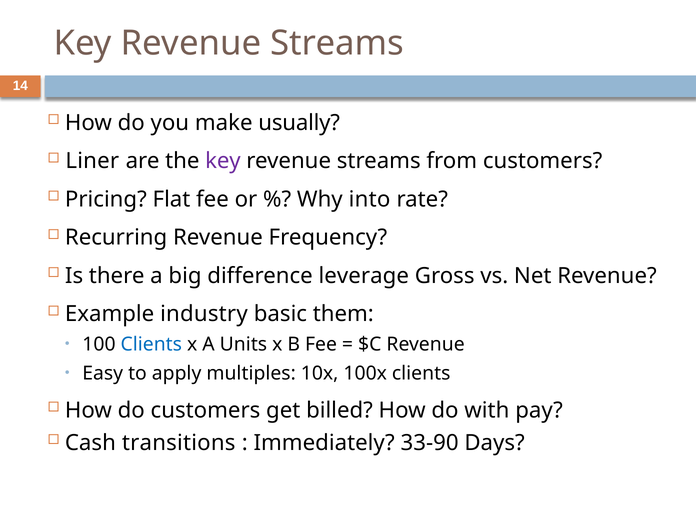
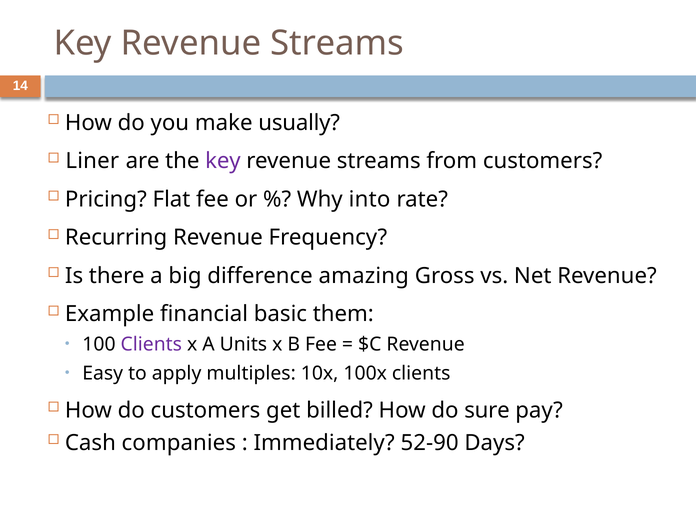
leverage: leverage -> amazing
industry: industry -> financial
Clients at (151, 345) colour: blue -> purple
with: with -> sure
transitions: transitions -> companies
33-90: 33-90 -> 52-90
